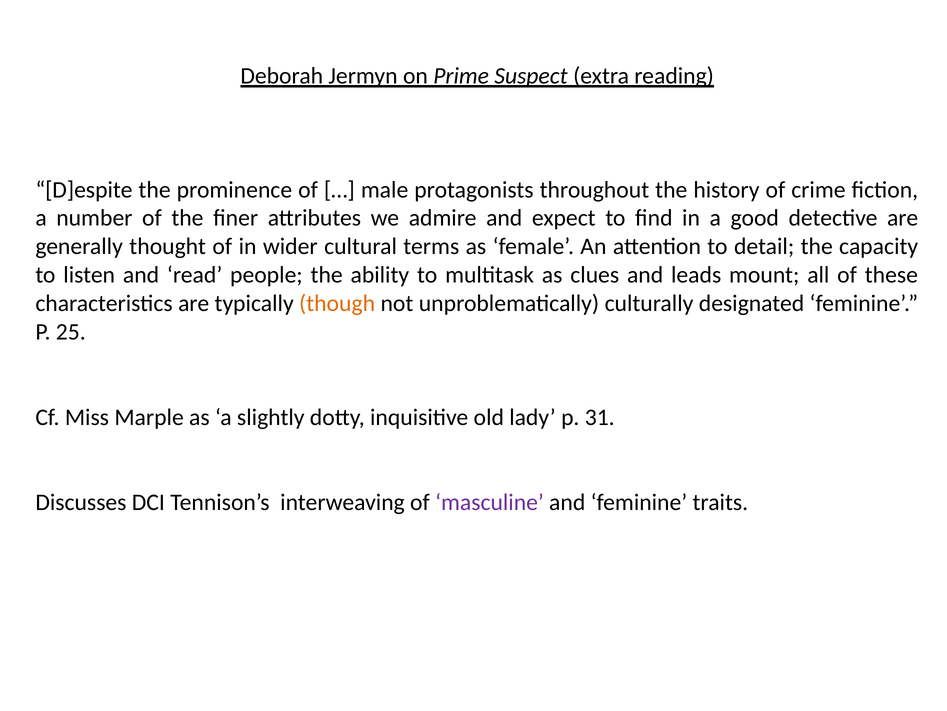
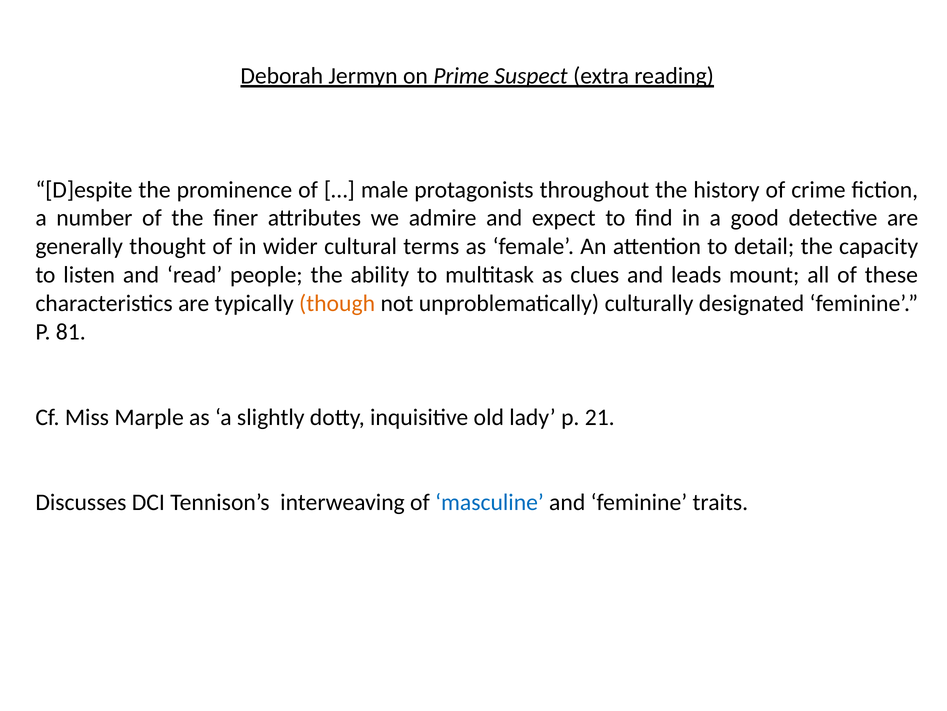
25: 25 -> 81
31: 31 -> 21
masculine colour: purple -> blue
